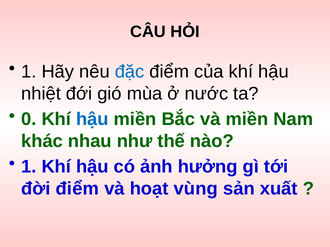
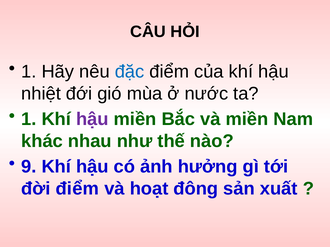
0 at (29, 119): 0 -> 1
hậu at (92, 119) colour: blue -> purple
1 at (29, 167): 1 -> 9
vùng: vùng -> đông
